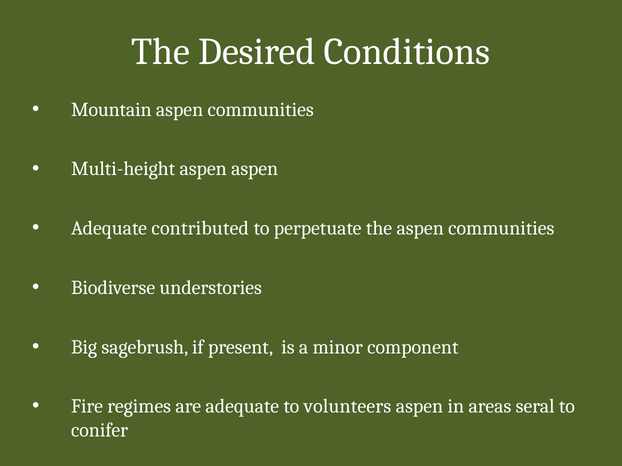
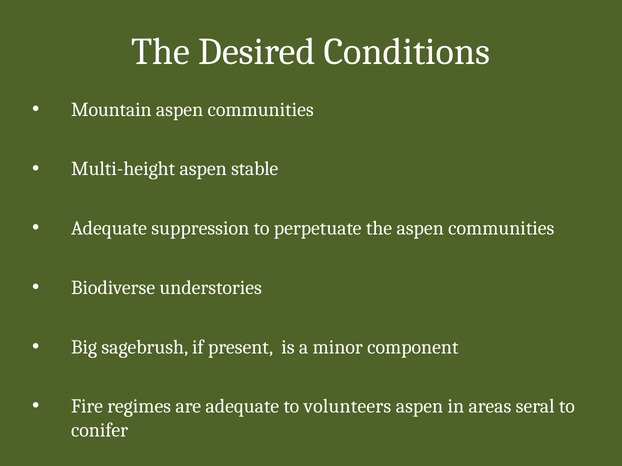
aspen aspen: aspen -> stable
contributed: contributed -> suppression
